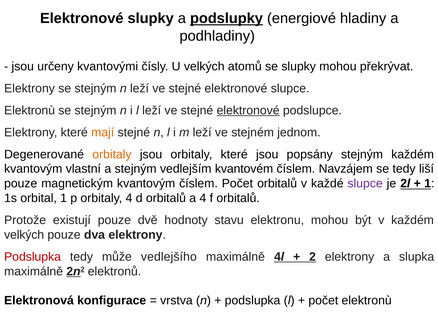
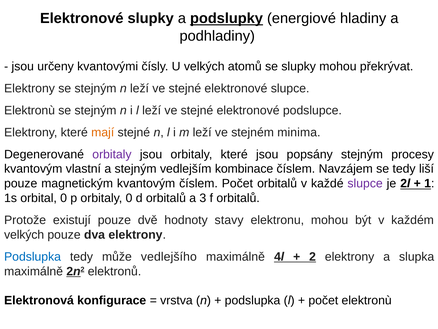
elektronové at (248, 110) underline: present -> none
jednom: jednom -> minima
orbitaly at (112, 154) colour: orange -> purple
stejným každém: každém -> procesy
kvantovém: kvantovém -> kombinace
orbital 1: 1 -> 0
orbitaly 4: 4 -> 0
a 4: 4 -> 3
stavu: stavu -> stavy
Podslupka at (33, 256) colour: red -> blue
